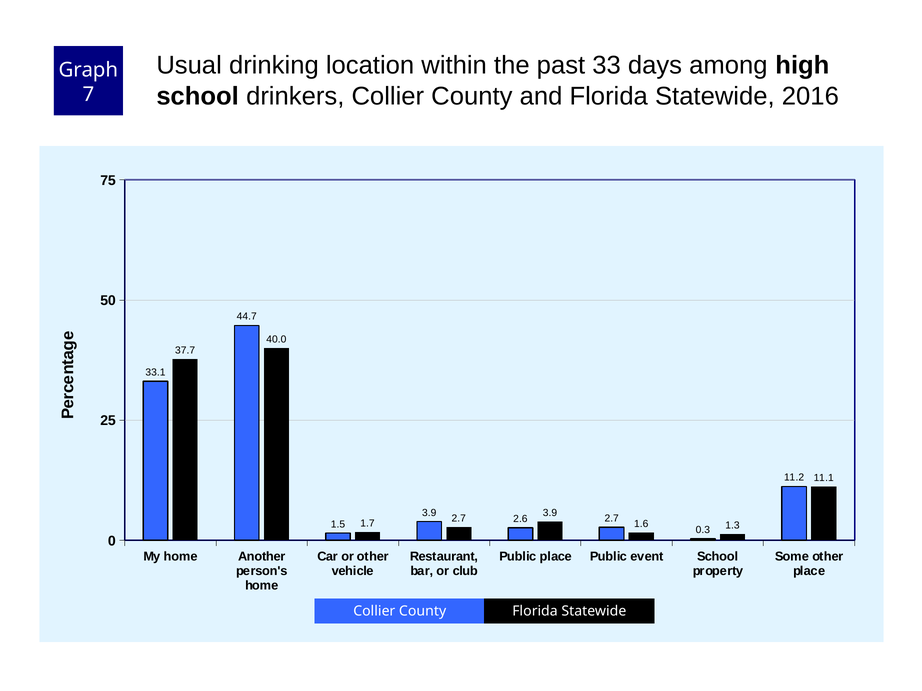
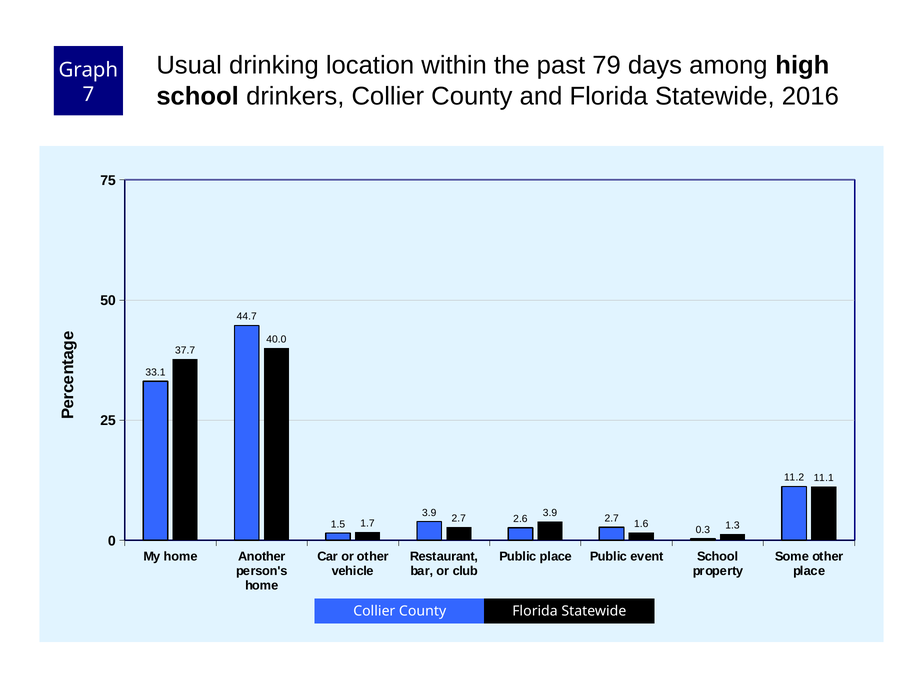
33: 33 -> 79
